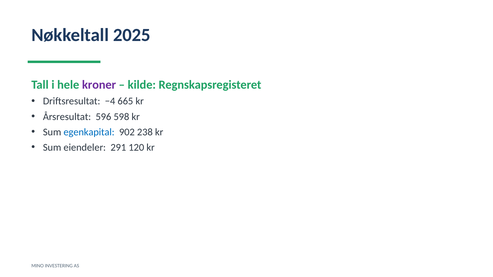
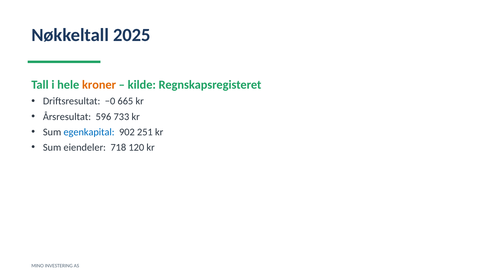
kroner colour: purple -> orange
−4: −4 -> −0
598: 598 -> 733
238: 238 -> 251
291: 291 -> 718
